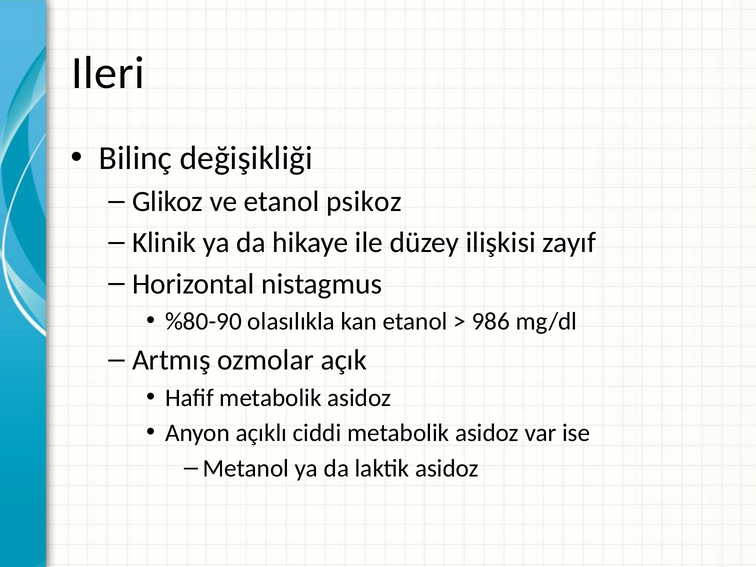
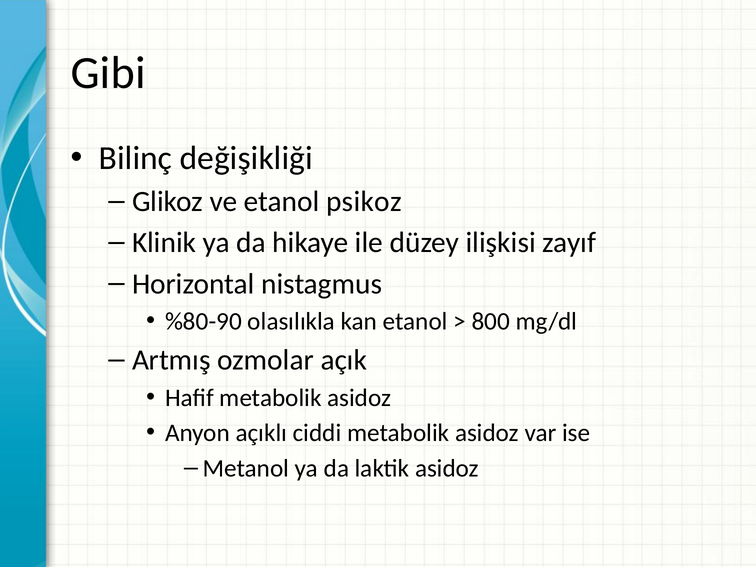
Ileri: Ileri -> Gibi
986: 986 -> 800
